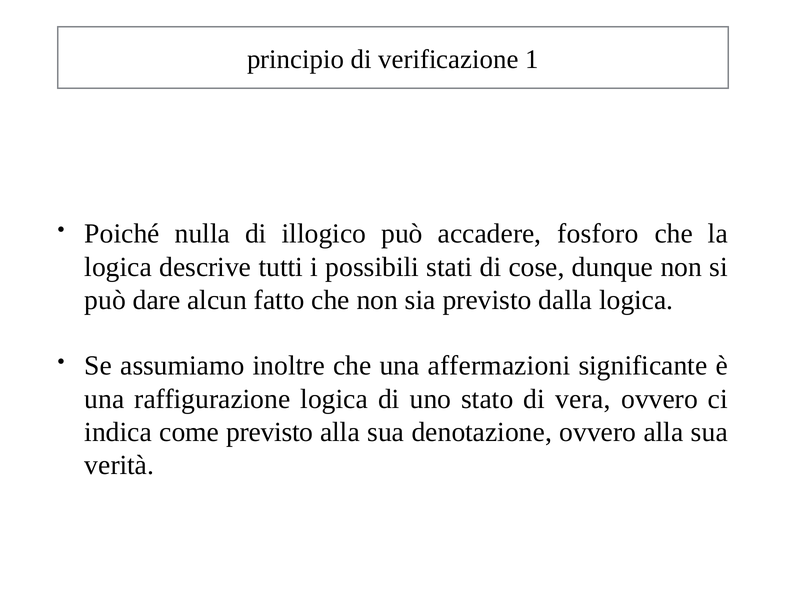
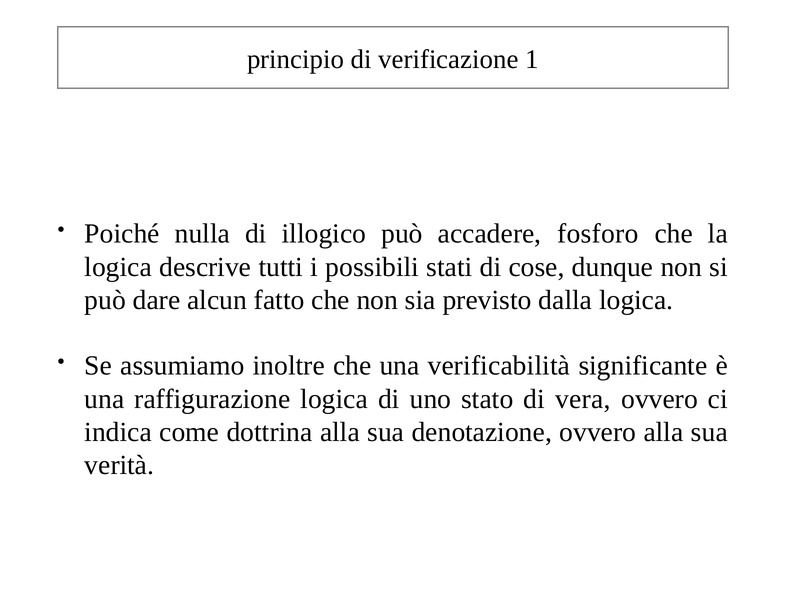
affermazioni: affermazioni -> verificabilità
come previsto: previsto -> dottrina
